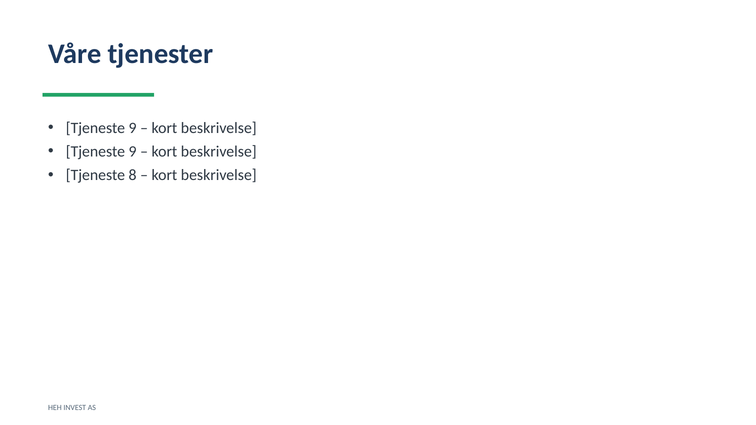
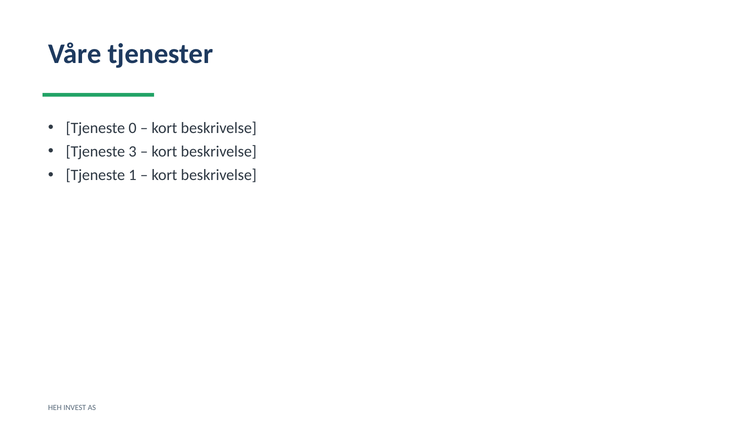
9 at (133, 128): 9 -> 0
9 at (133, 152): 9 -> 3
8: 8 -> 1
